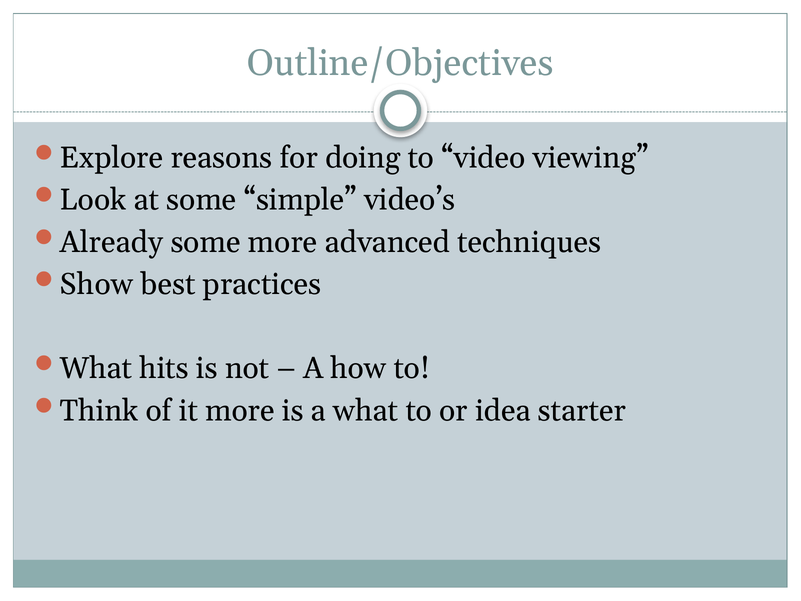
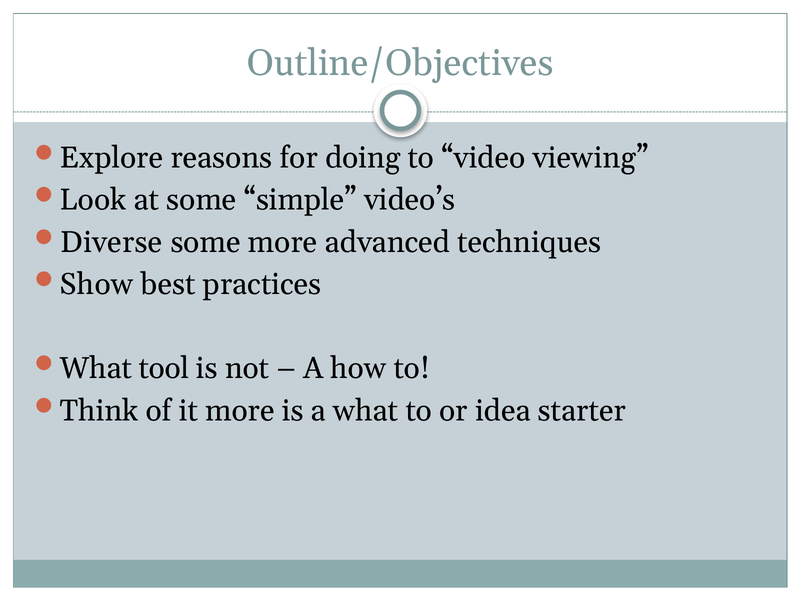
Already: Already -> Diverse
hits: hits -> tool
